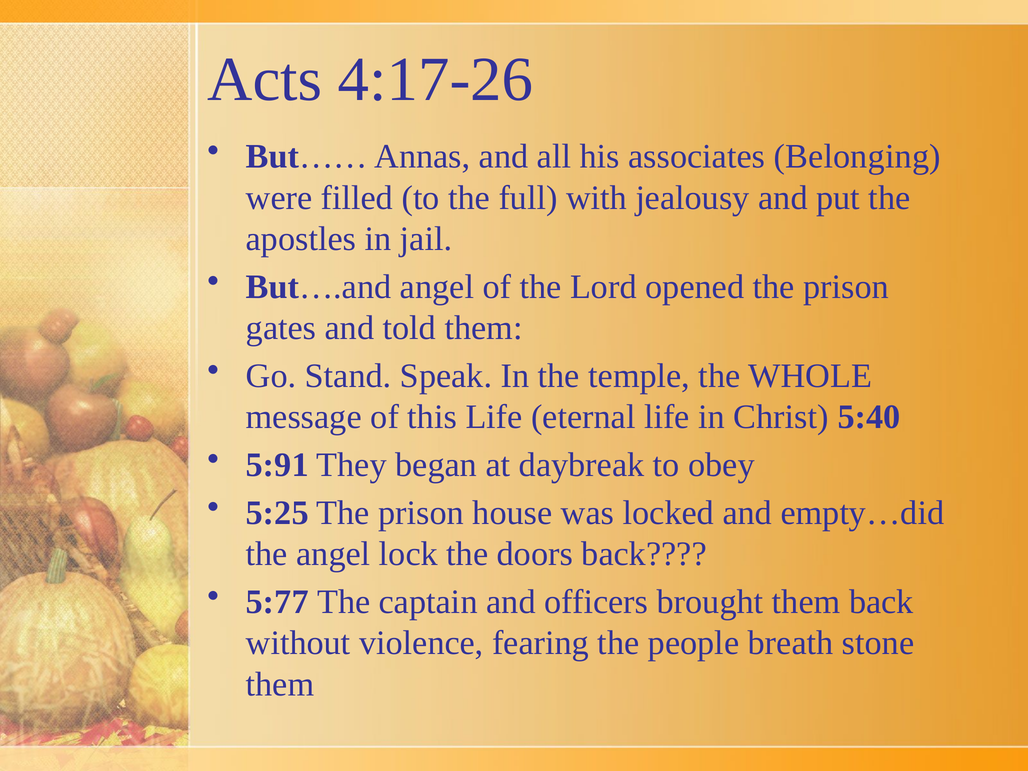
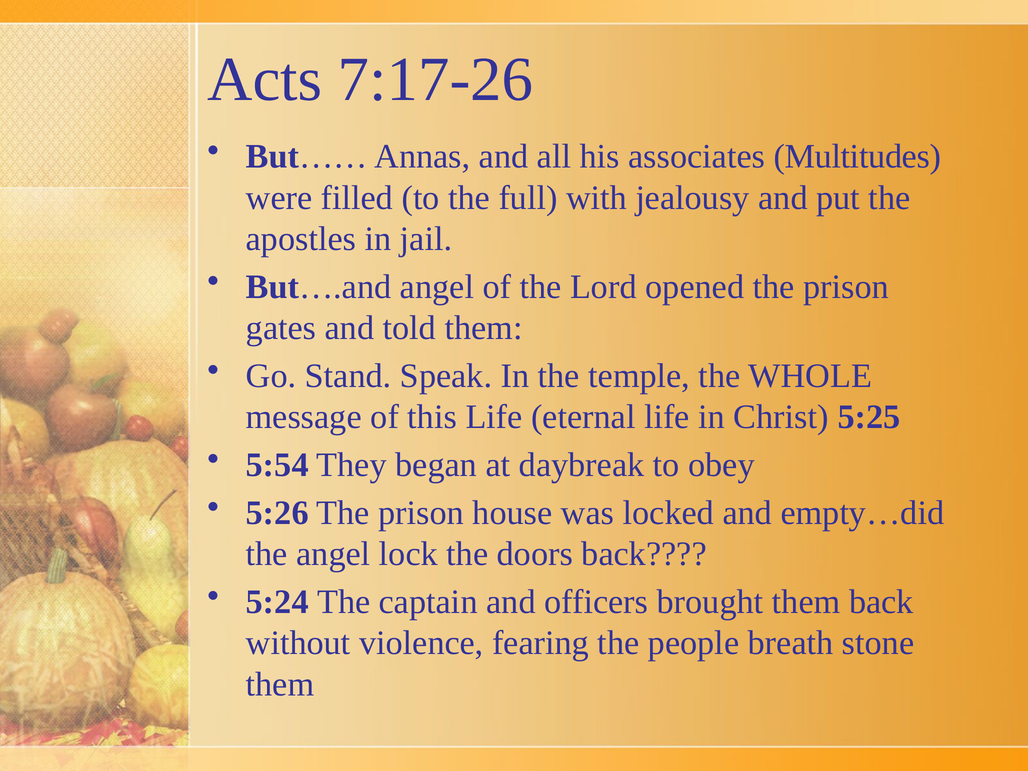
4:17-26: 4:17-26 -> 7:17-26
Belonging: Belonging -> Multitudes
5:40: 5:40 -> 5:25
5:91: 5:91 -> 5:54
5:25: 5:25 -> 5:26
5:77: 5:77 -> 5:24
